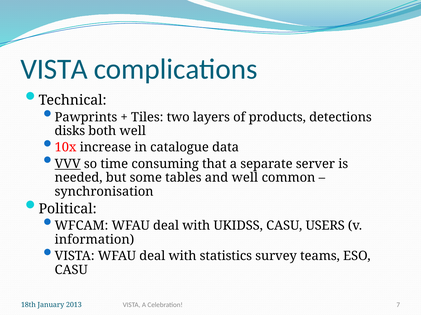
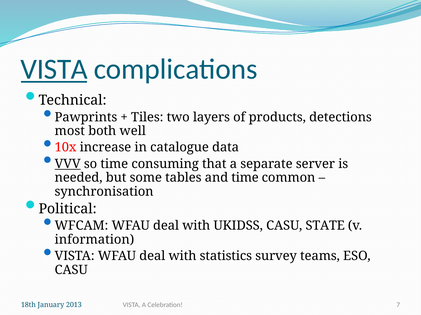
VISTA at (54, 70) underline: none -> present
disks: disks -> most
and well: well -> time
USERS: USERS -> STATE
